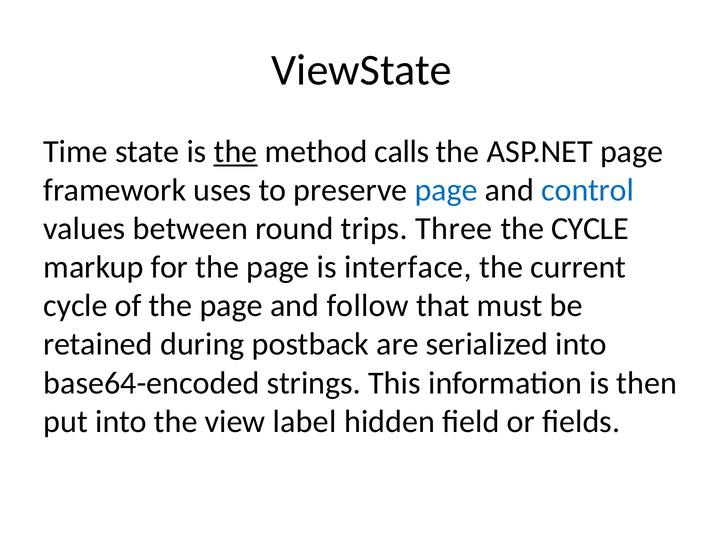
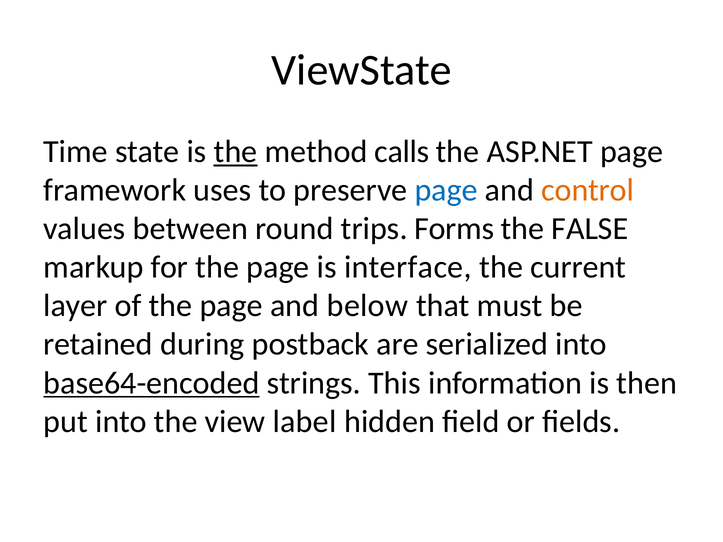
control colour: blue -> orange
Three: Three -> Forms
the CYCLE: CYCLE -> FALSE
cycle at (75, 306): cycle -> layer
follow: follow -> below
base64-encoded underline: none -> present
